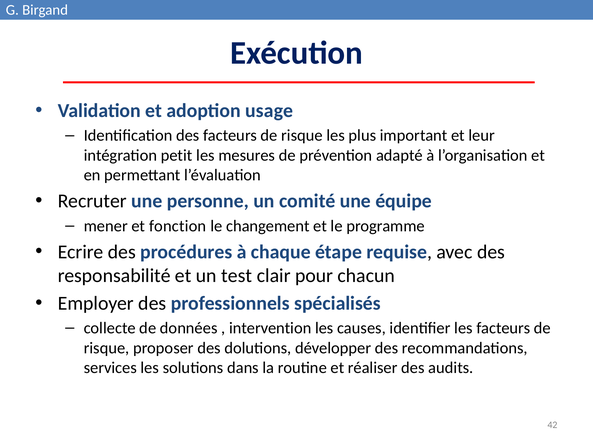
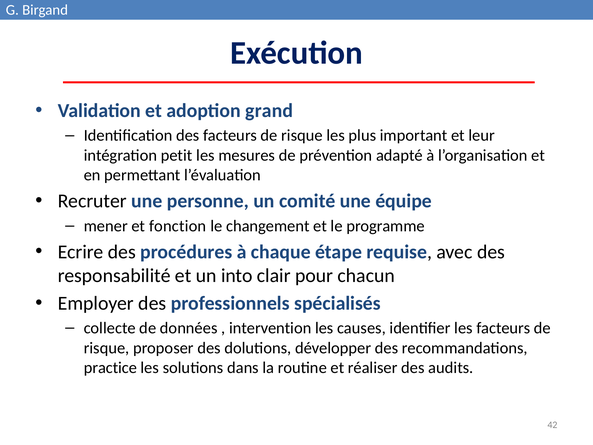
usage: usage -> grand
test: test -> into
services: services -> practice
